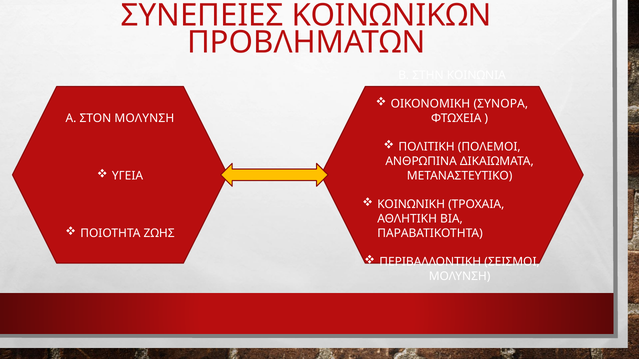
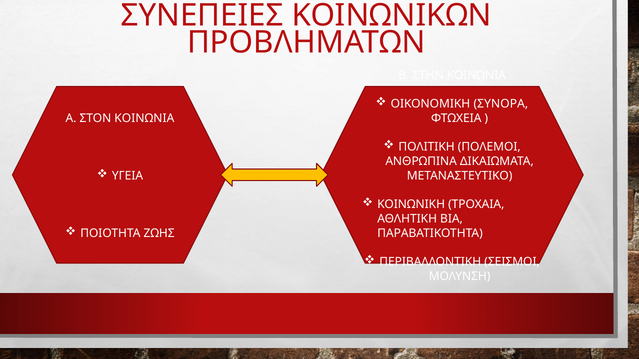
ΣΤΟΝ ΜΟΛΥΝΣΗ: ΜΟΛΥΝΣΗ -> ΚΟΙΝΩΝΙΑ
